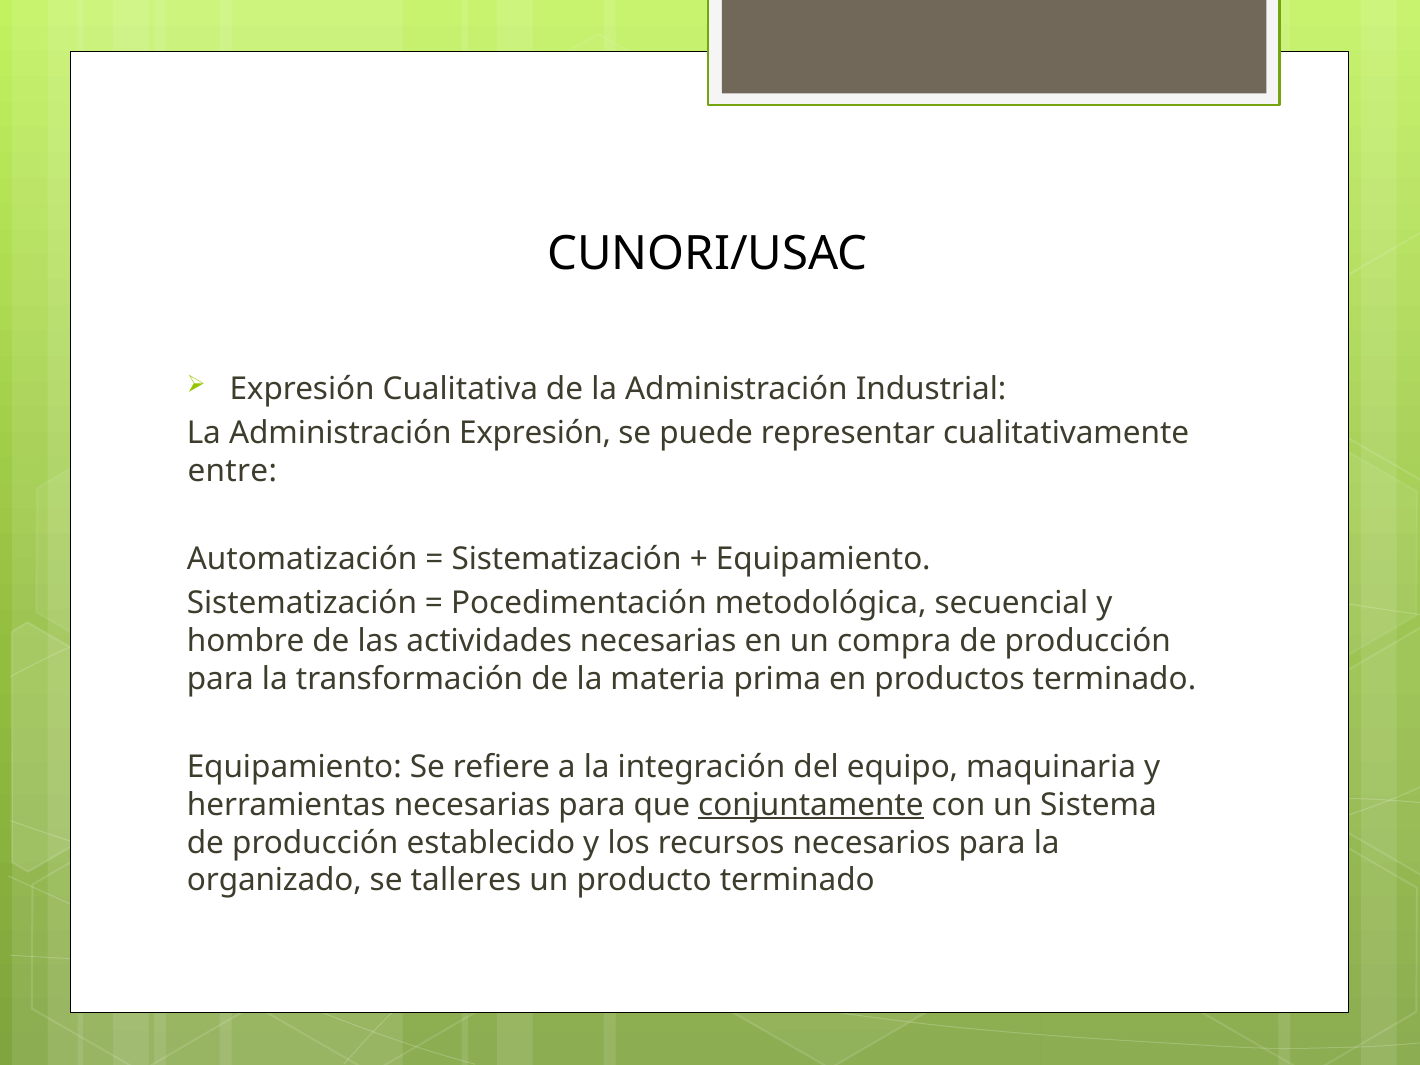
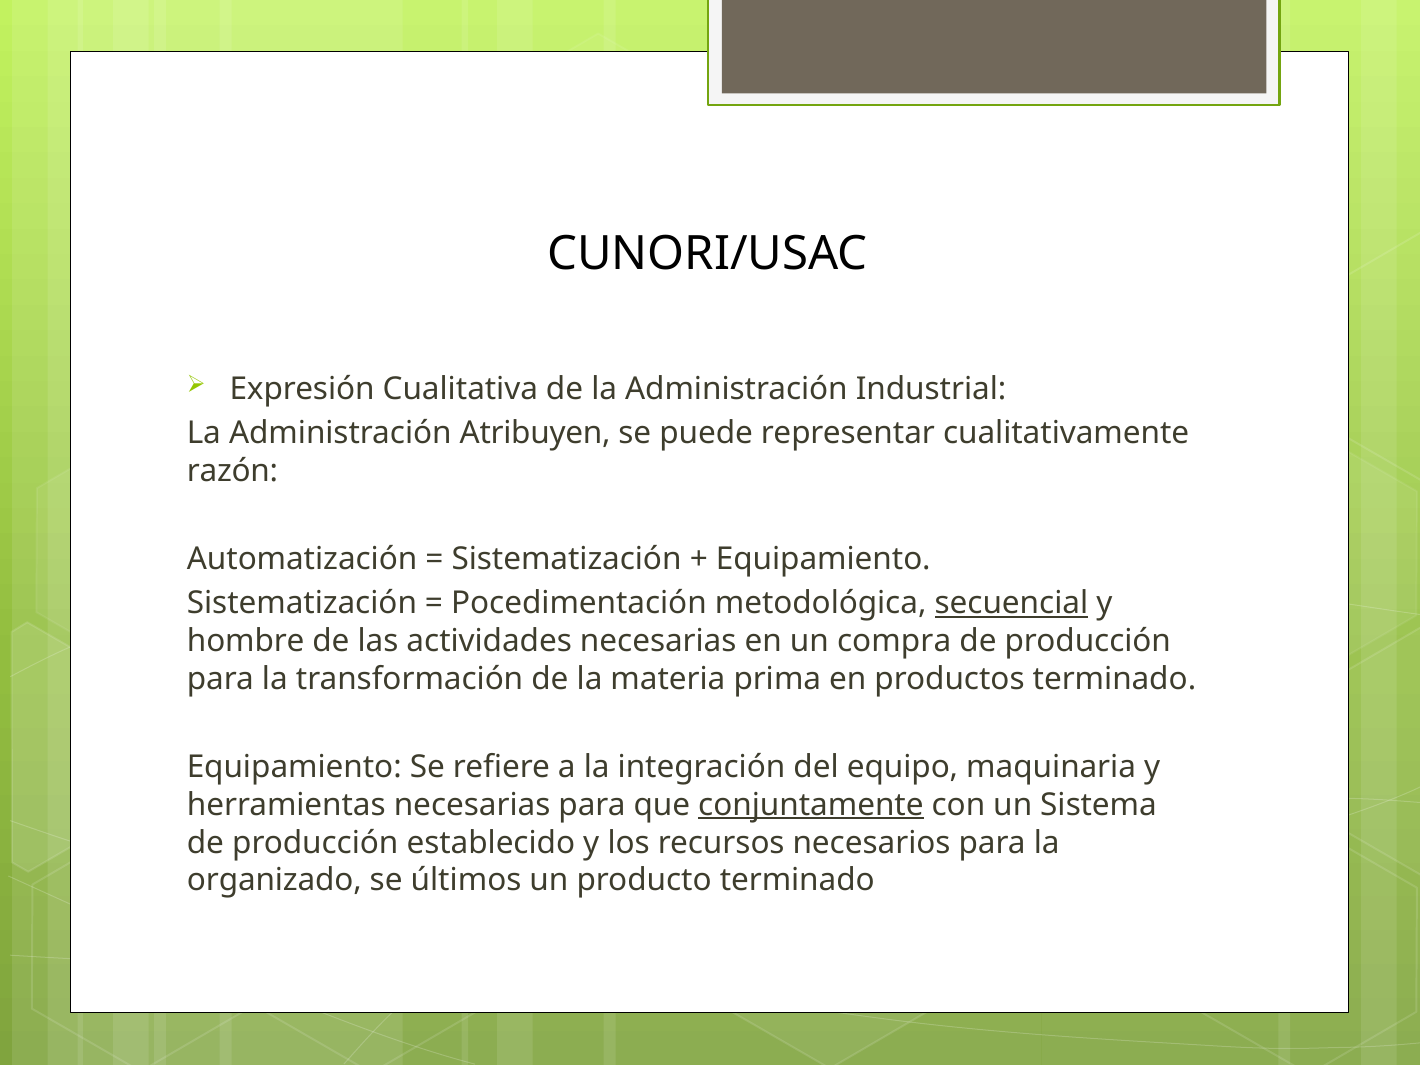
Administración Expresión: Expresión -> Atribuyen
entre: entre -> razón
secuencial underline: none -> present
talleres: talleres -> últimos
